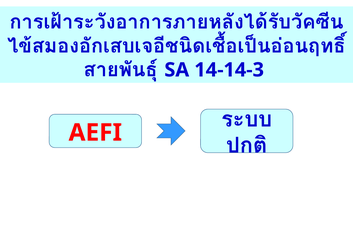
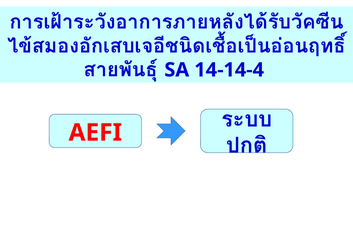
14-14-3: 14-14-3 -> 14-14-4
